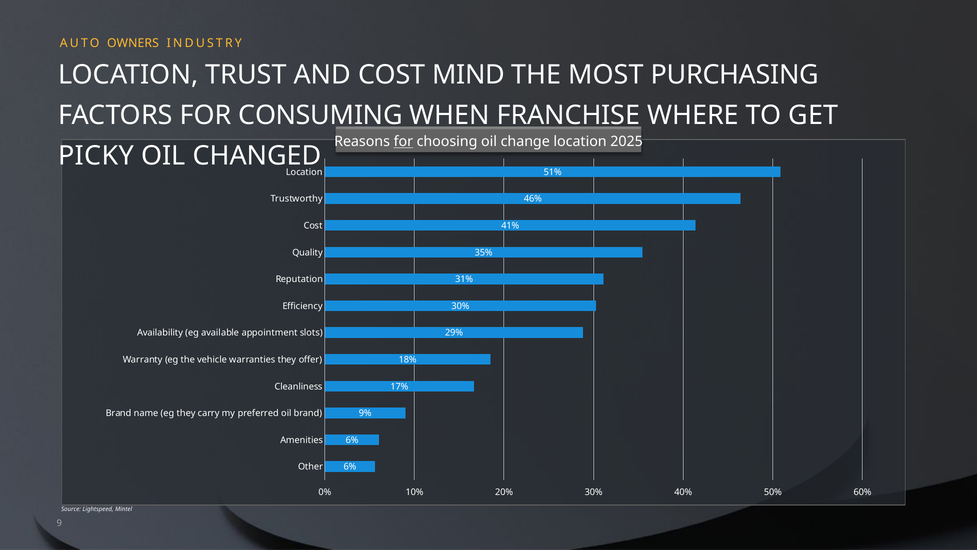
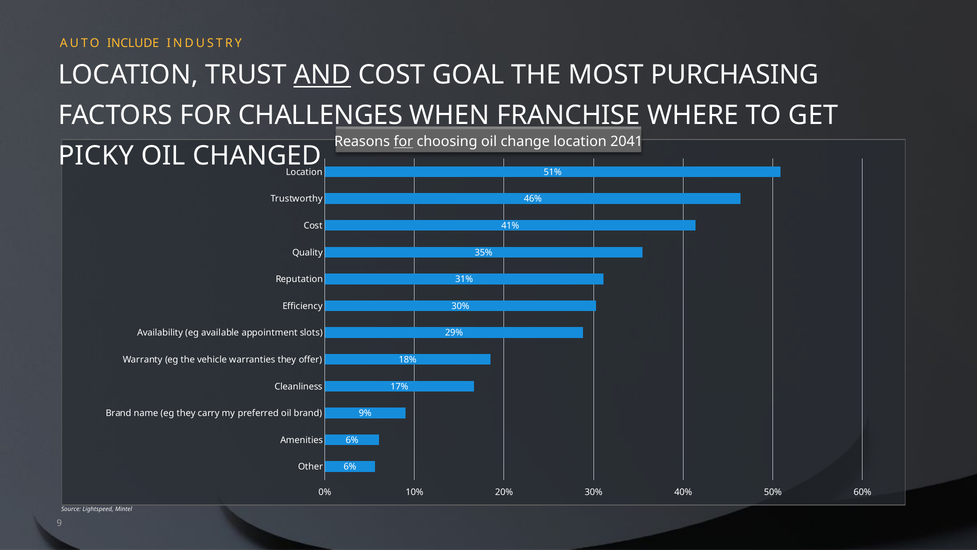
OWNERS: OWNERS -> INCLUDE
AND underline: none -> present
MIND: MIND -> GOAL
CONSUMING: CONSUMING -> CHALLENGES
2025: 2025 -> 2041
